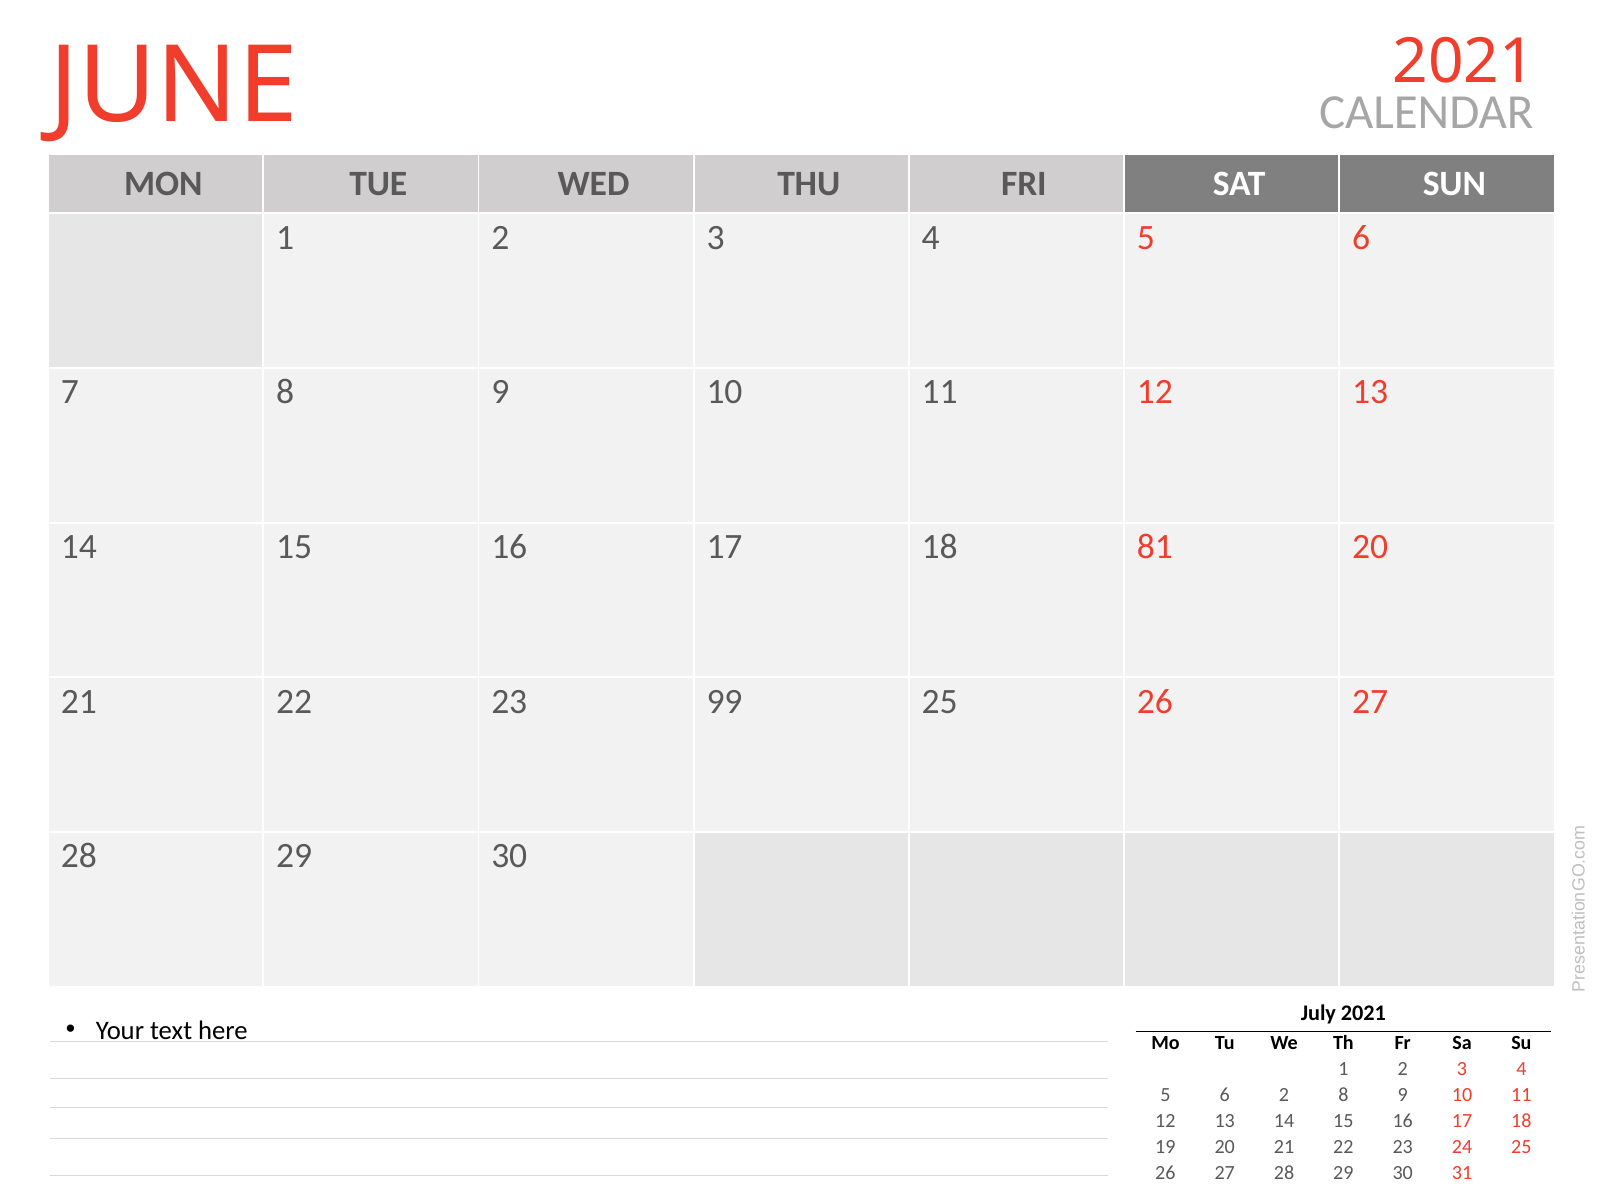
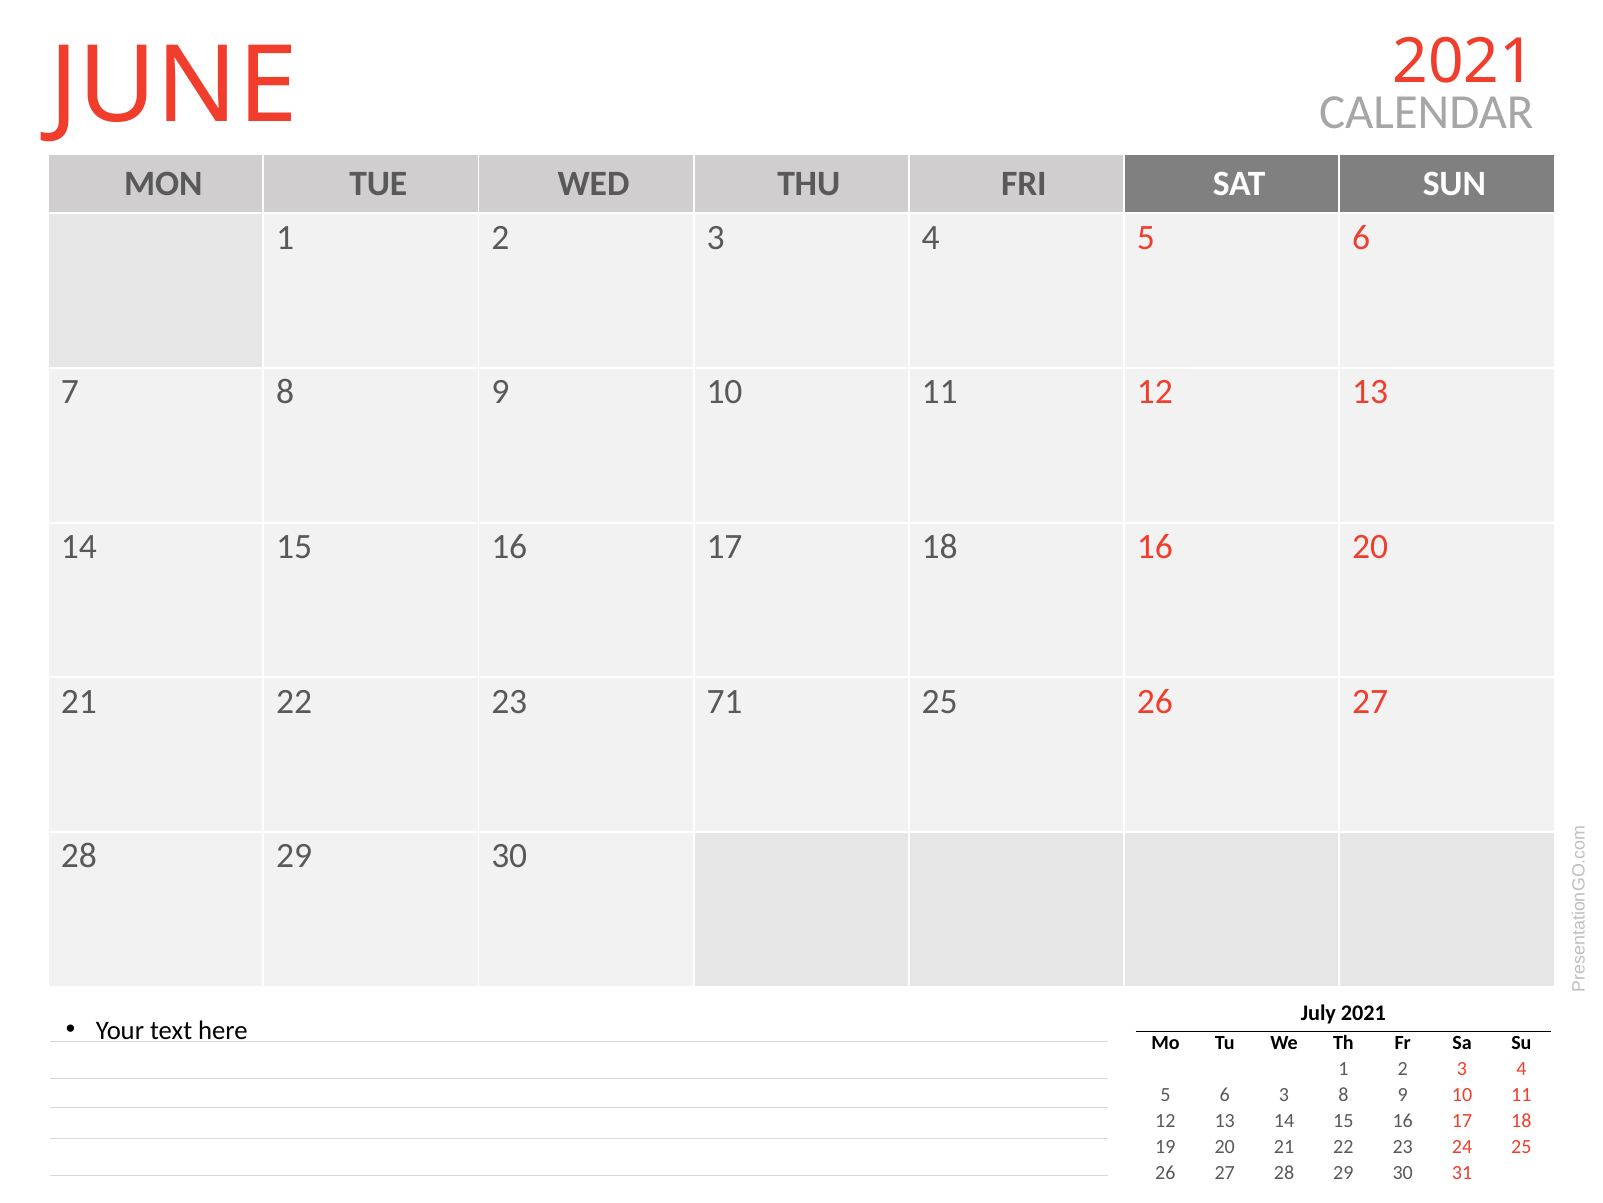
18 81: 81 -> 16
99: 99 -> 71
6 2: 2 -> 3
